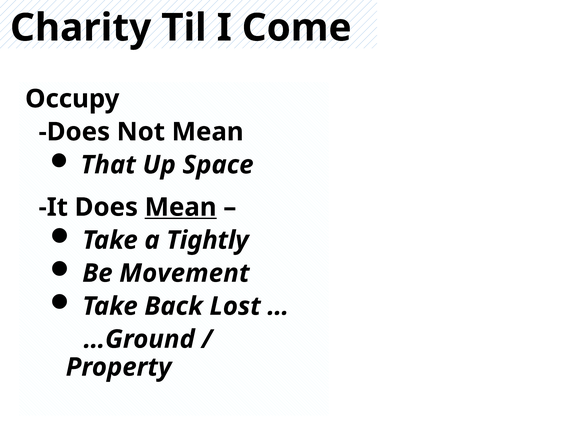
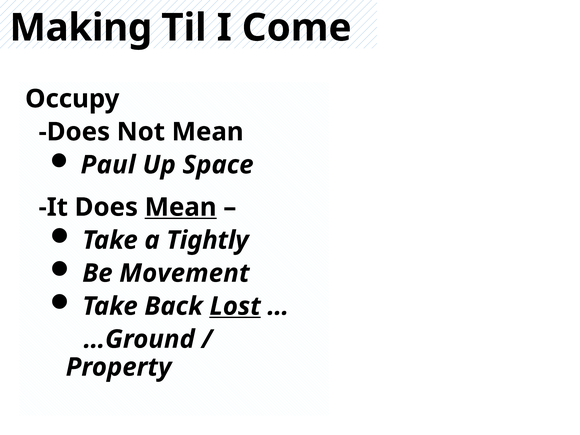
Charity: Charity -> Making
That: That -> Paul
Lost underline: none -> present
